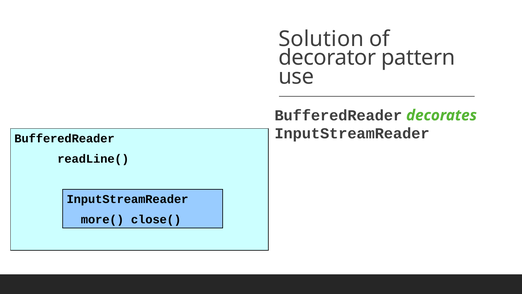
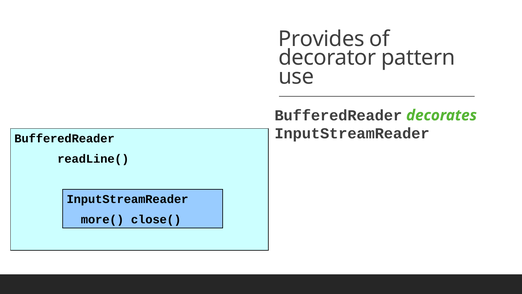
Solution: Solution -> Provides
